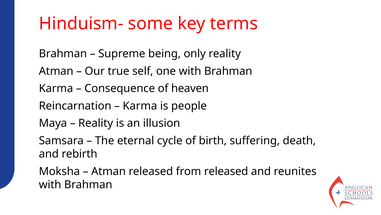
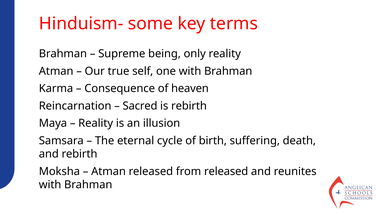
Karma at (140, 106): Karma -> Sacred
is people: people -> rebirth
